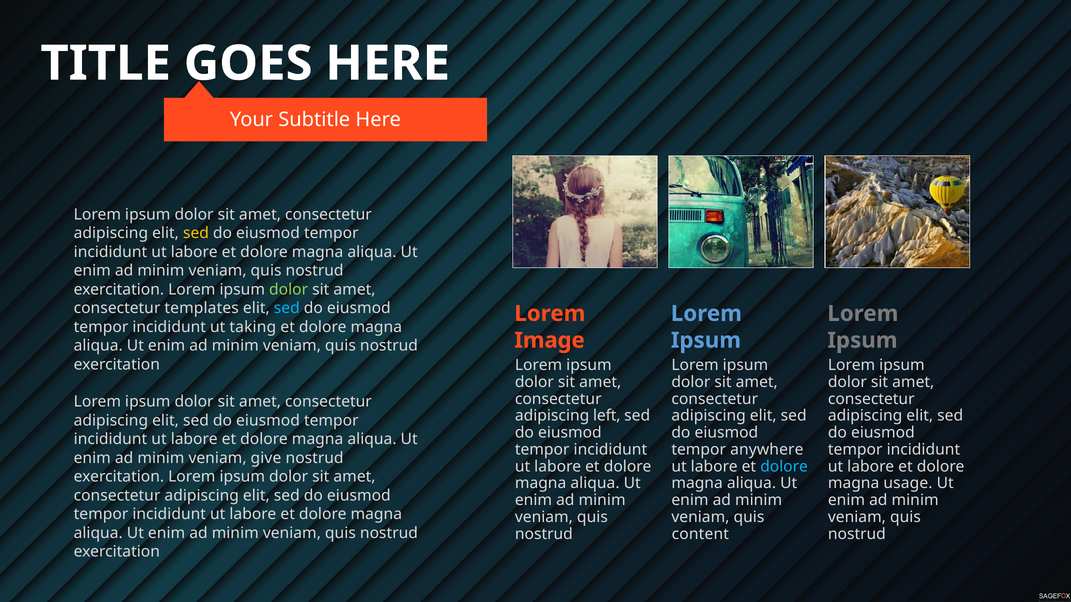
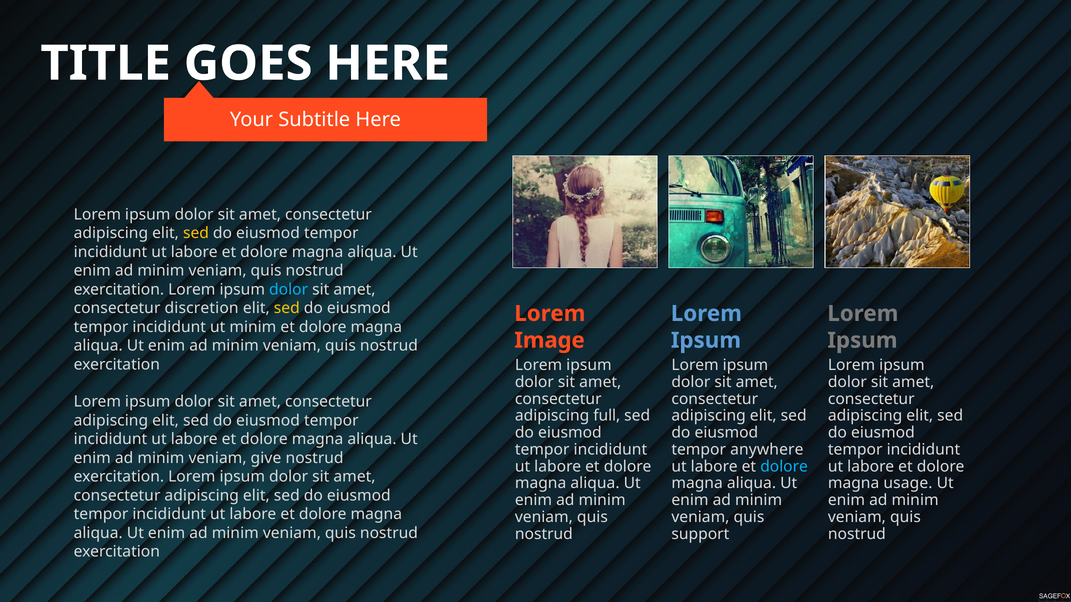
dolor at (289, 290) colour: light green -> light blue
templates: templates -> discretion
sed at (287, 308) colour: light blue -> yellow
ut taking: taking -> minim
left: left -> full
content: content -> support
